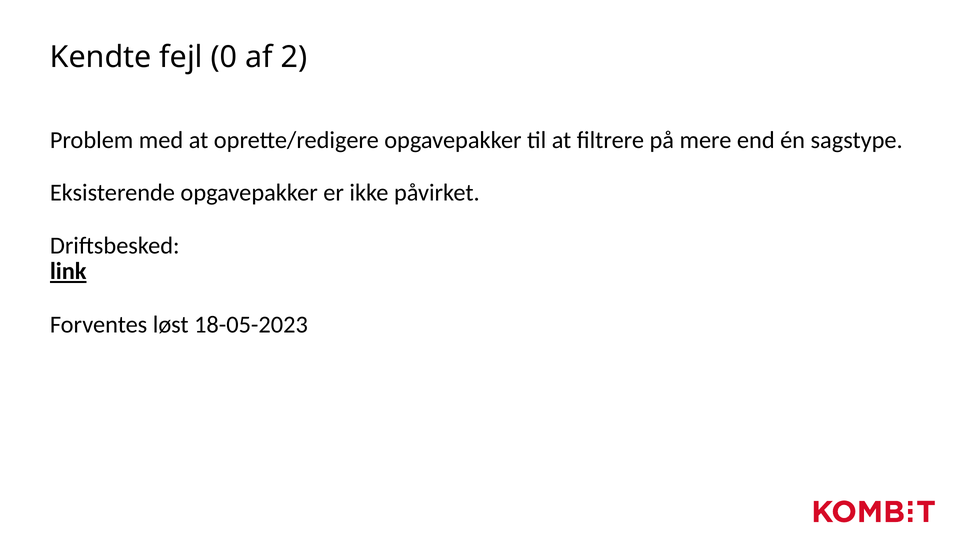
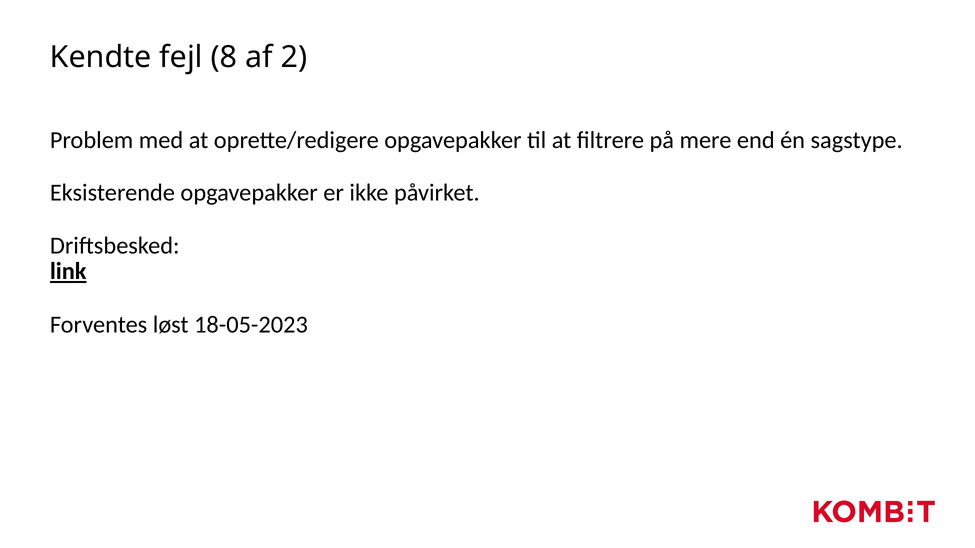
0: 0 -> 8
